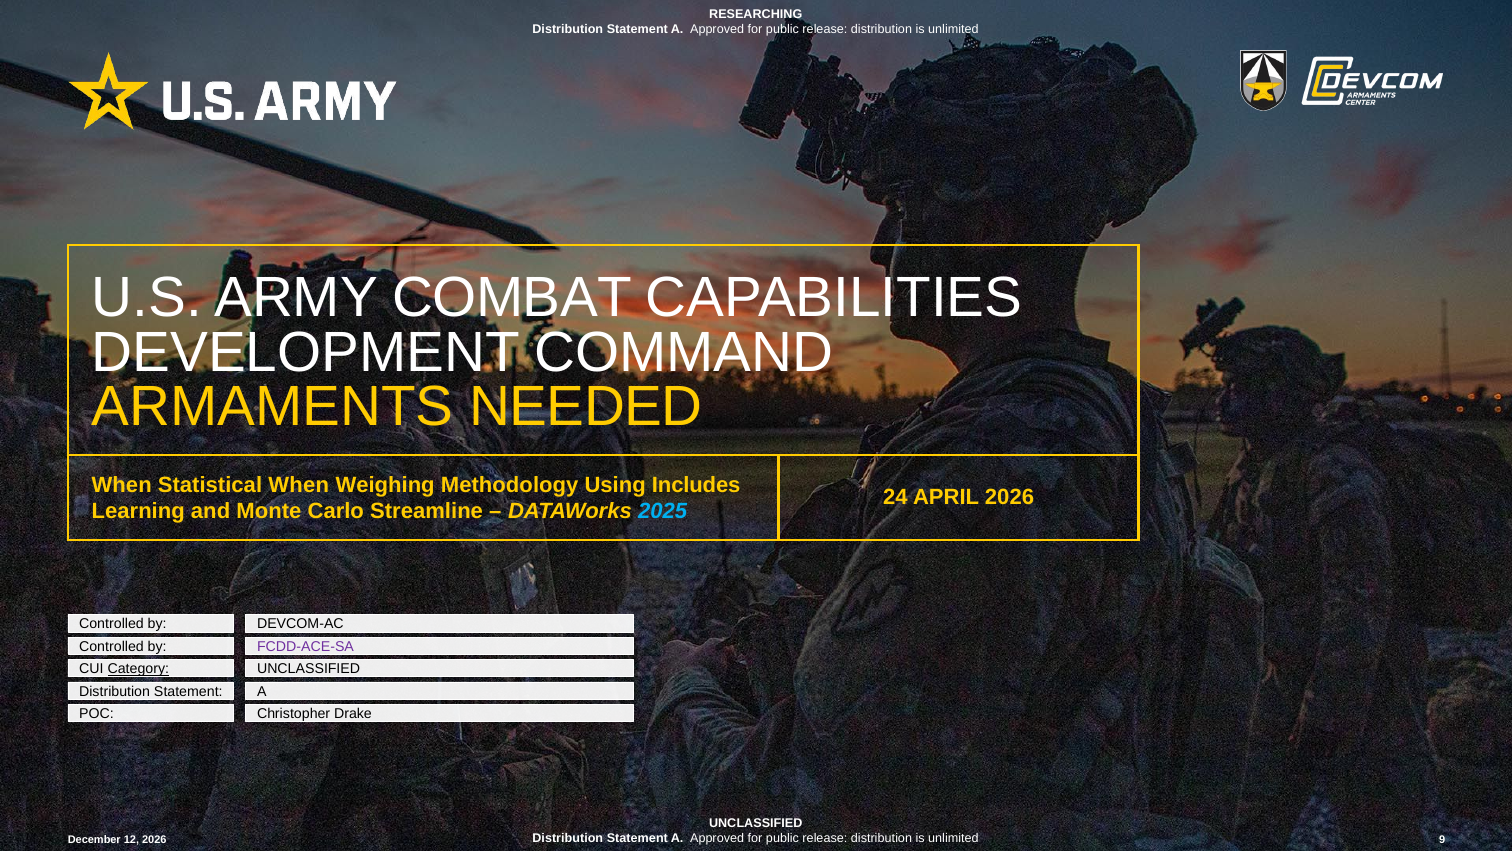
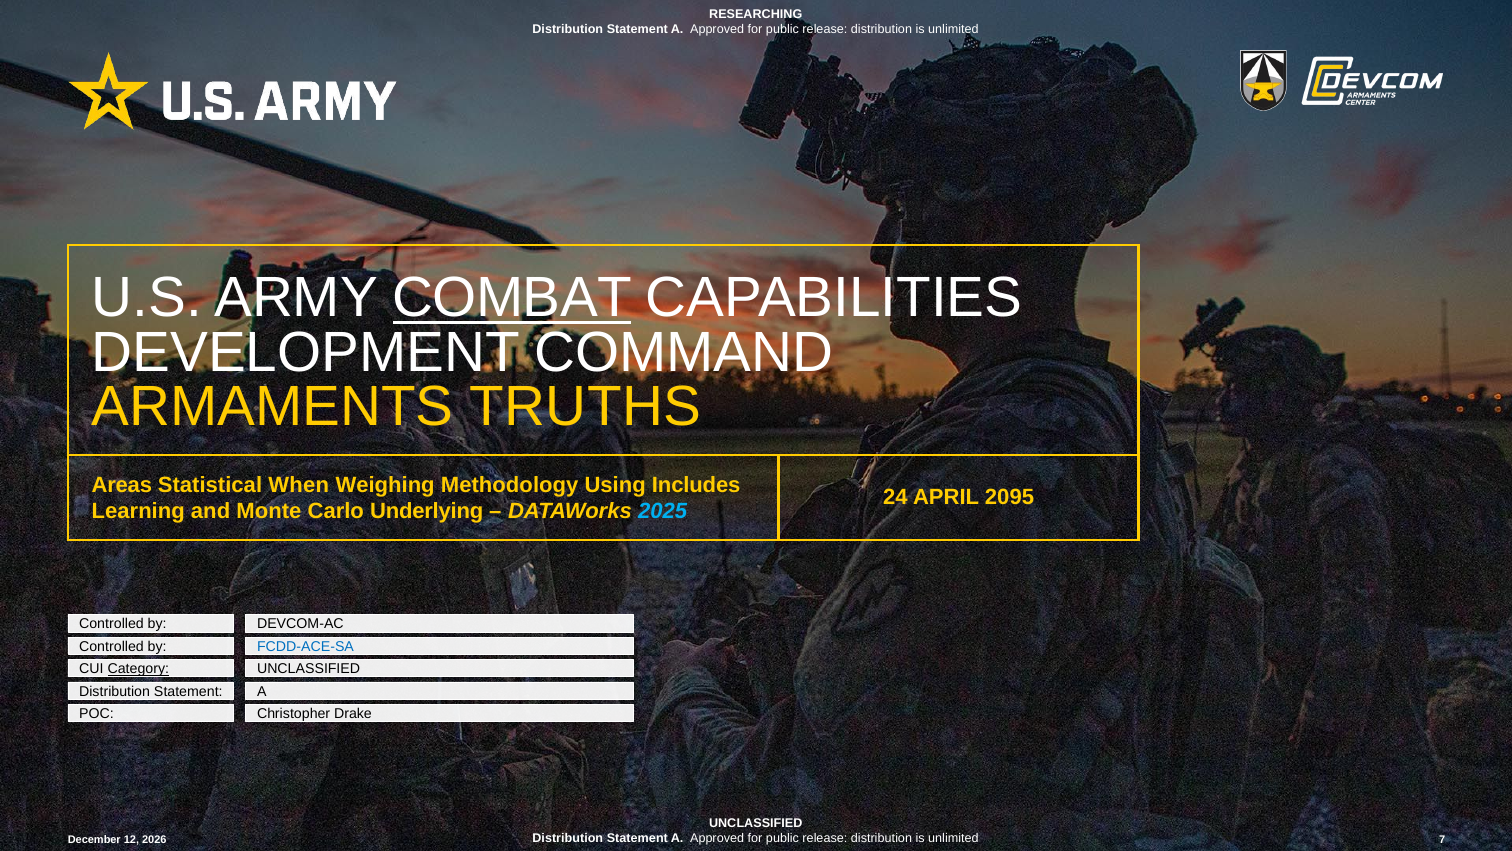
COMBAT underline: none -> present
NEEDED: NEEDED -> TRUTHS
When at (122, 485): When -> Areas
APRIL 2026: 2026 -> 2095
Streamline: Streamline -> Underlying
FCDD-ACE-SA colour: purple -> blue
9: 9 -> 7
